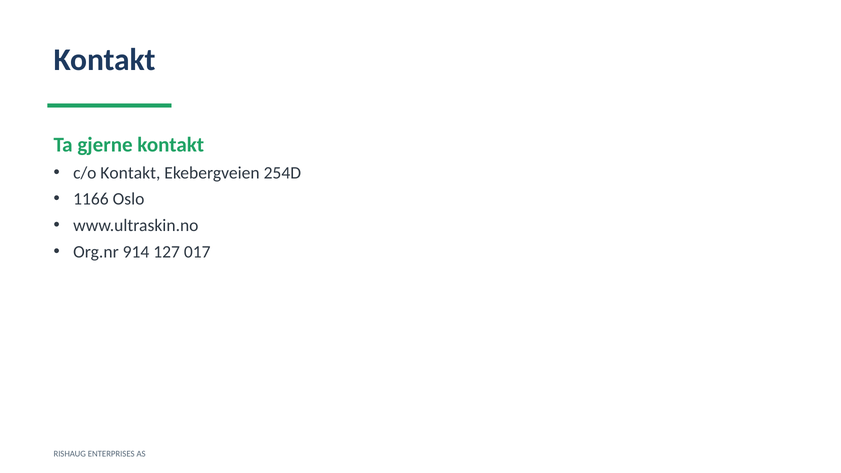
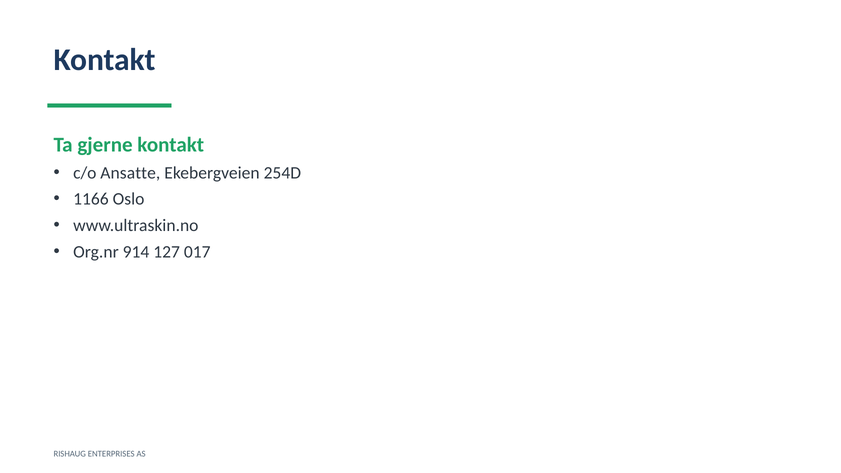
c/o Kontakt: Kontakt -> Ansatte
